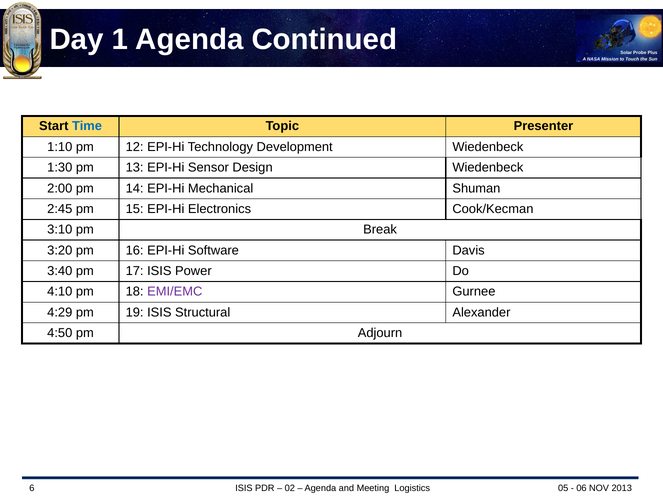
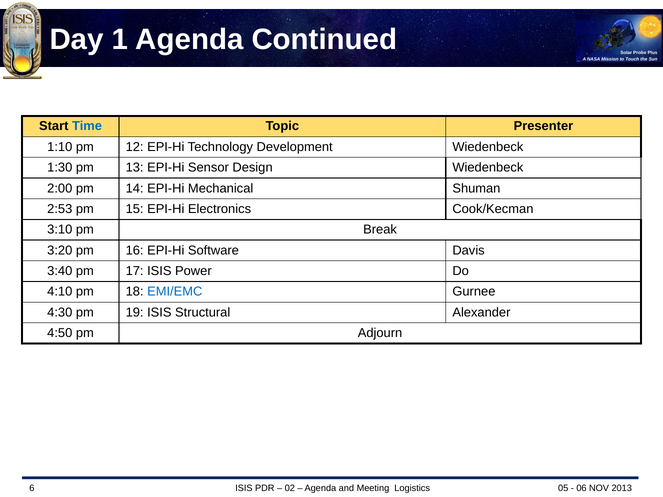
2:45: 2:45 -> 2:53
EMI/EMC colour: purple -> blue
4:29: 4:29 -> 4:30
